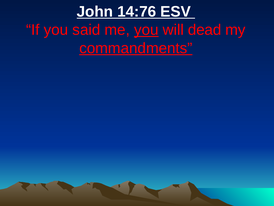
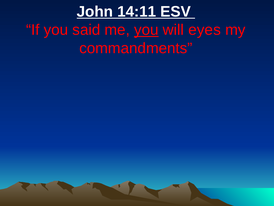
14:76: 14:76 -> 14:11
dead: dead -> eyes
commandments underline: present -> none
